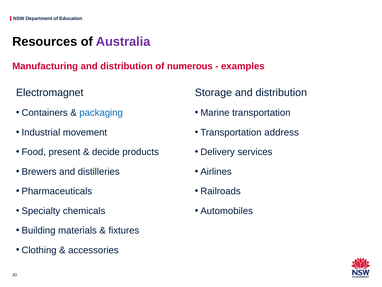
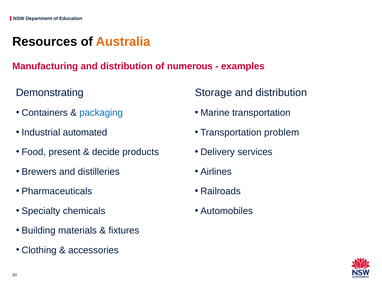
Australia colour: purple -> orange
Electromagnet: Electromagnet -> Demonstrating
movement: movement -> automated
address: address -> problem
